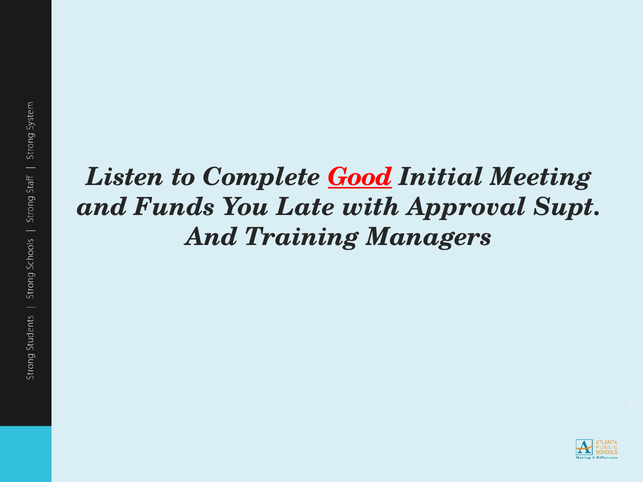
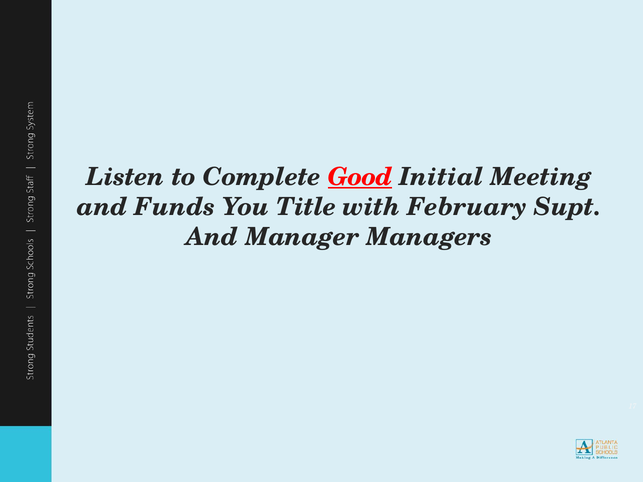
Late: Late -> Title
Approval: Approval -> February
Training: Training -> Manager
